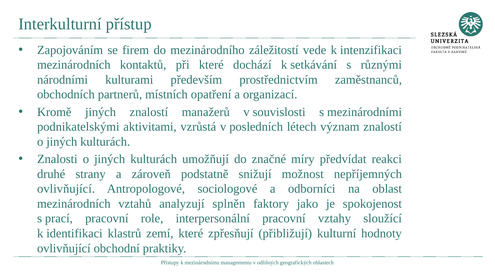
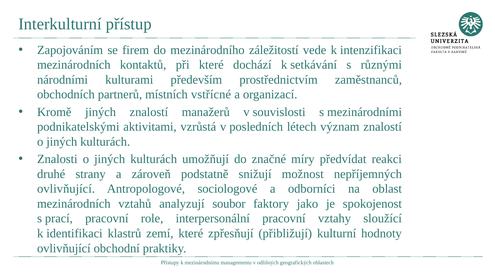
opatření: opatření -> vstřícné
splněn: splněn -> soubor
